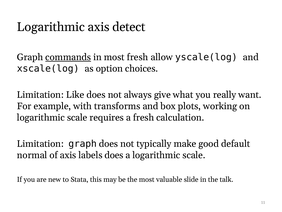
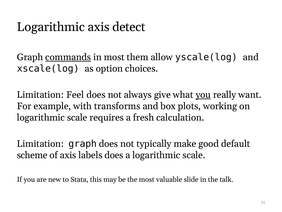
most fresh: fresh -> them
Like: Like -> Feel
you at (203, 95) underline: none -> present
normal: normal -> scheme
